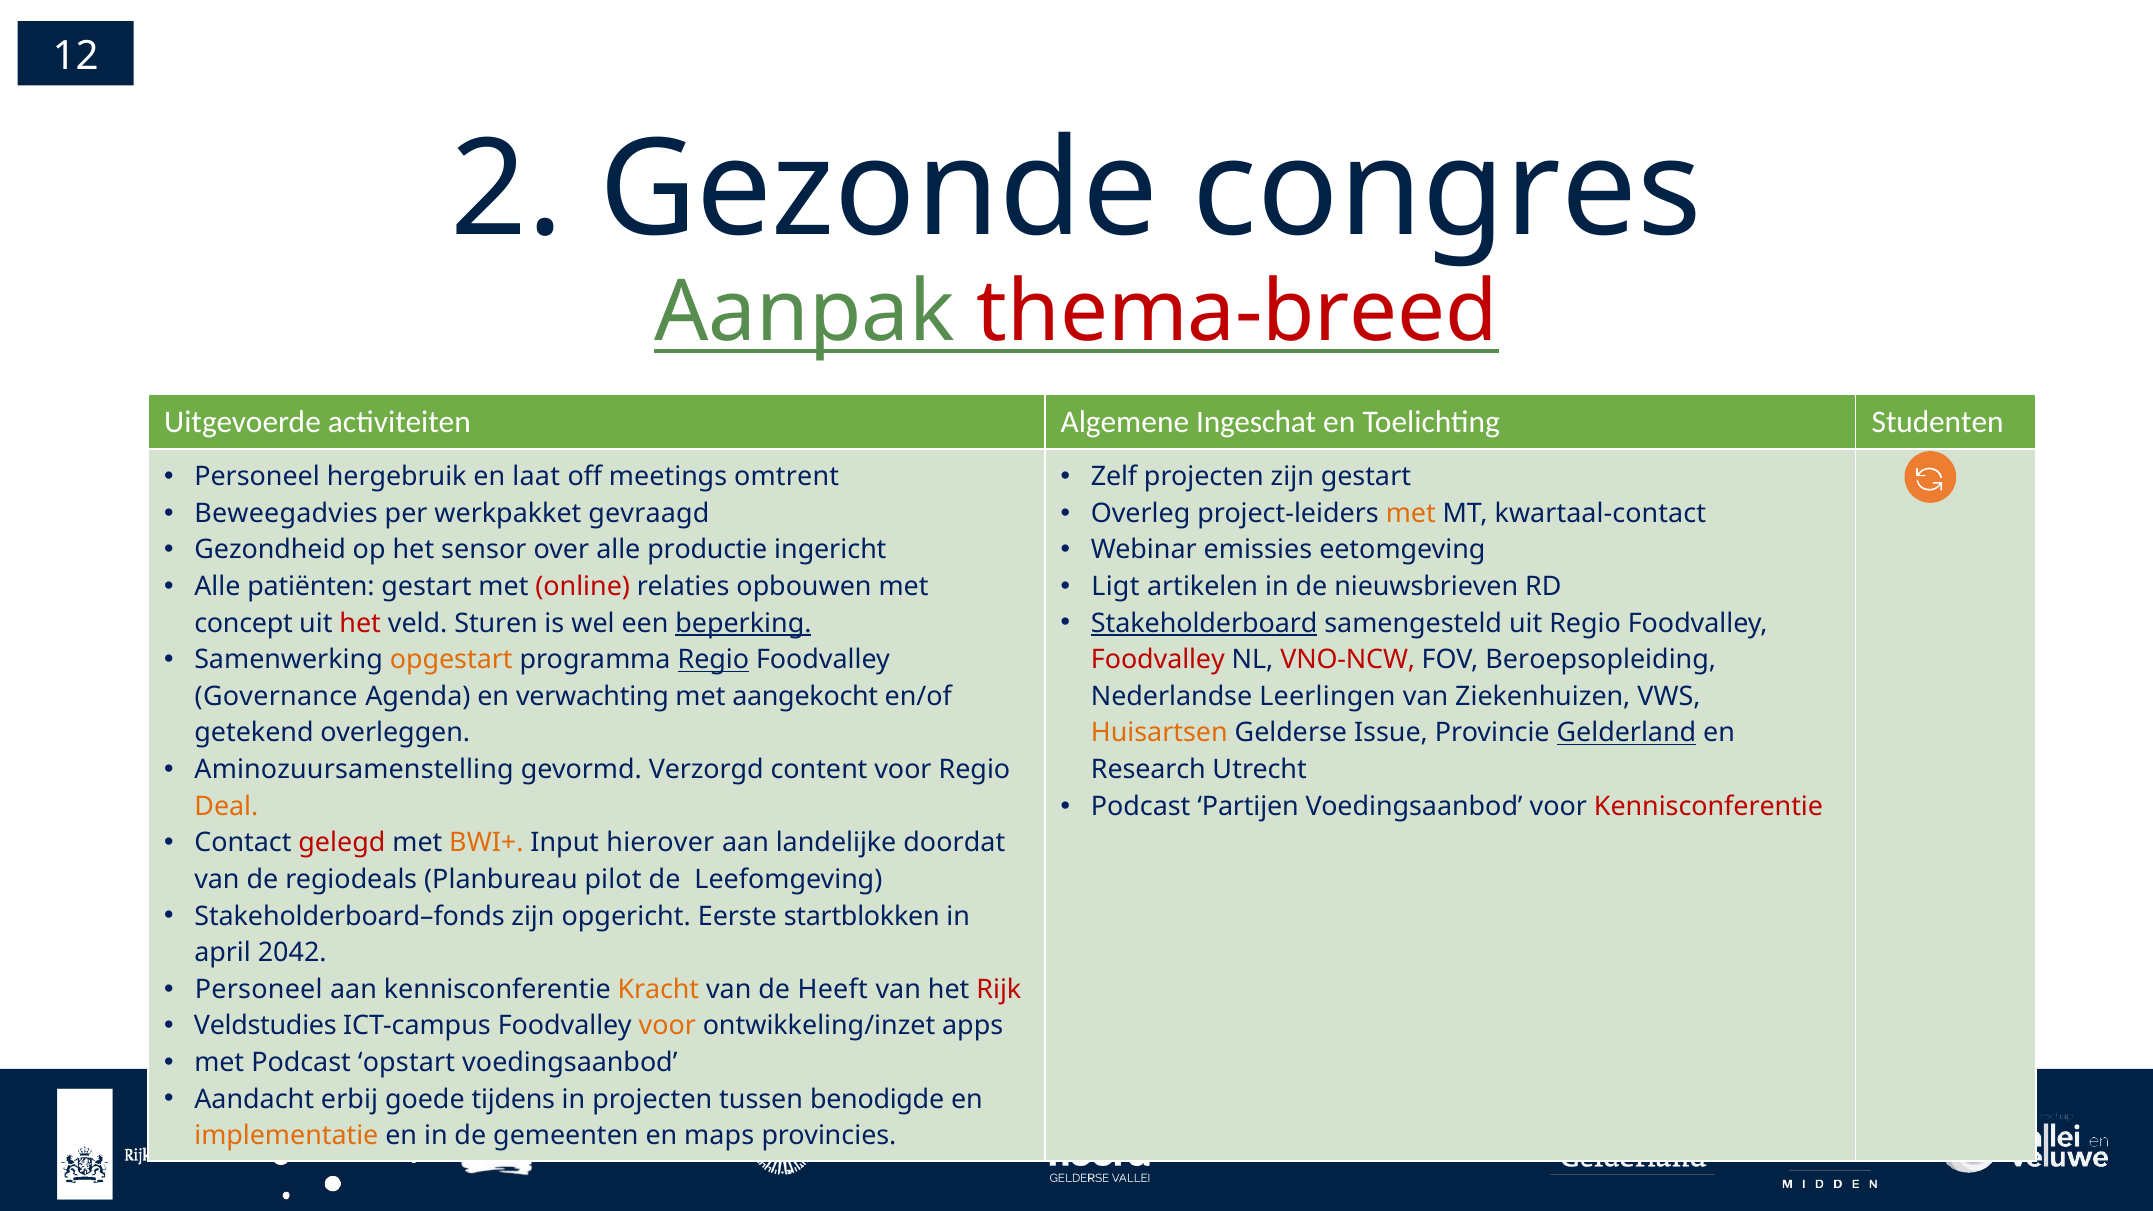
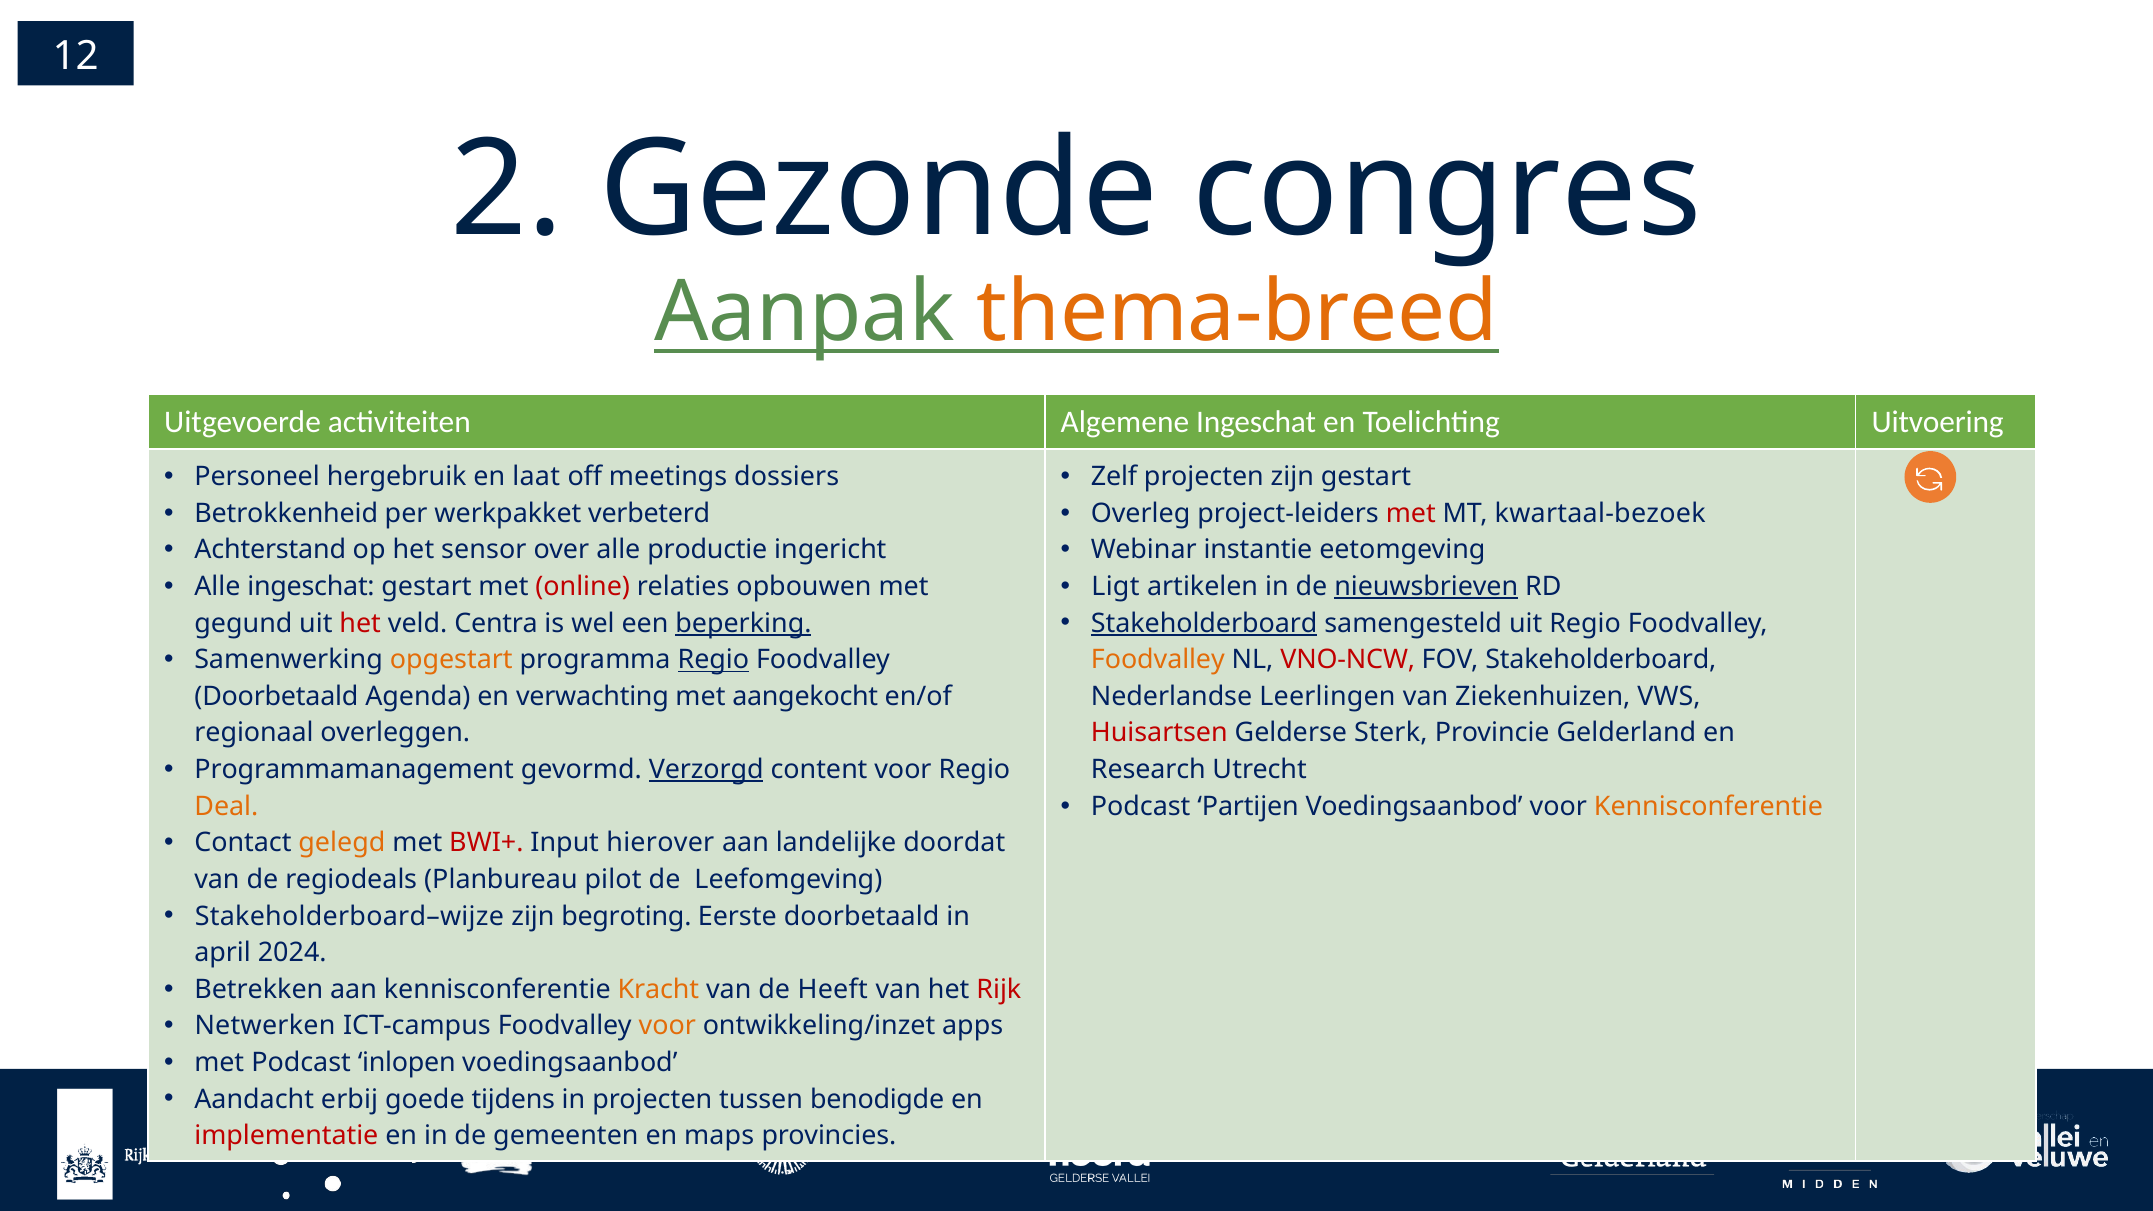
thema-breed colour: red -> orange
Studenten: Studenten -> Uitvoering
omtrent: omtrent -> dossiers
Beweegadvies: Beweegadvies -> Betrokkenheid
gevraagd: gevraagd -> verbeterd
met at (1411, 513) colour: orange -> red
kwartaal-contact: kwartaal-contact -> kwartaal-bezoek
Gezondheid: Gezondheid -> Achterstand
emissies: emissies -> instantie
Alle patiënten: patiënten -> ingeschat
nieuwsbrieven underline: none -> present
concept: concept -> gegund
Sturen: Sturen -> Centra
Foodvalley at (1158, 660) colour: red -> orange
FOV Beroepsopleiding: Beroepsopleiding -> Stakeholderboard
Governance at (276, 697): Governance -> Doorbetaald
getekend: getekend -> regionaal
Huisartsen colour: orange -> red
Issue: Issue -> Sterk
Gelderland underline: present -> none
Aminozuursamenstelling: Aminozuursamenstelling -> Programmamanagement
Verzorgd underline: none -> present
Kennisconferentie at (1708, 806) colour: red -> orange
gelegd colour: red -> orange
BWI+ colour: orange -> red
Stakeholderboard–fonds: Stakeholderboard–fonds -> Stakeholderboard–wijze
opgericht: opgericht -> begroting
Eerste startblokken: startblokken -> doorbetaald
2042: 2042 -> 2024
Personeel at (259, 989): Personeel -> Betrekken
Veldstudies: Veldstudies -> Netwerken
opstart: opstart -> inlopen
implementatie colour: orange -> red
